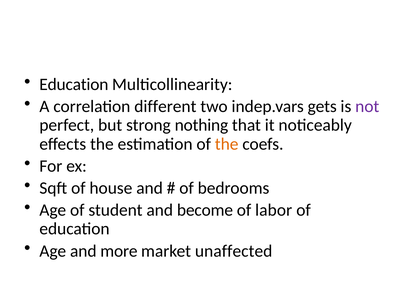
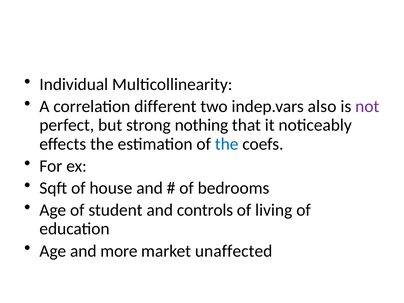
Education at (74, 84): Education -> Individual
gets: gets -> also
the at (227, 144) colour: orange -> blue
become: become -> controls
labor: labor -> living
